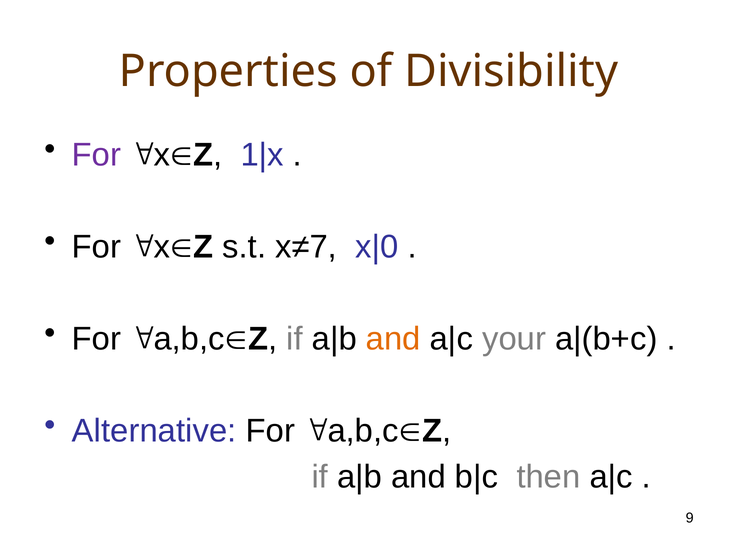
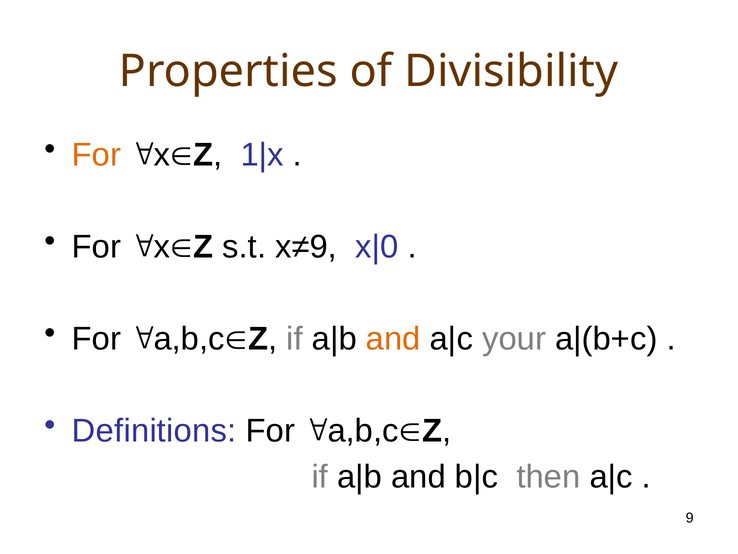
For at (97, 155) colour: purple -> orange
x≠7: x≠7 -> x≠9
Alternative: Alternative -> Definitions
